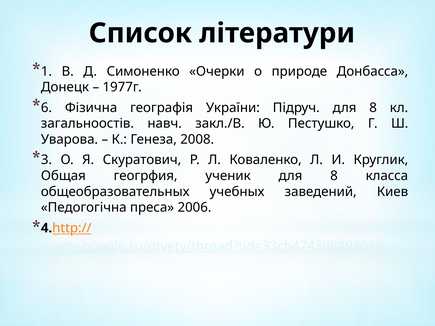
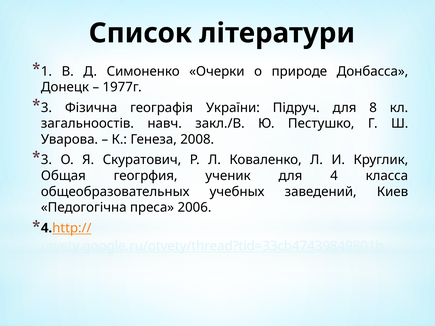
6 at (46, 108): 6 -> 3
ученик для 8: 8 -> 4
